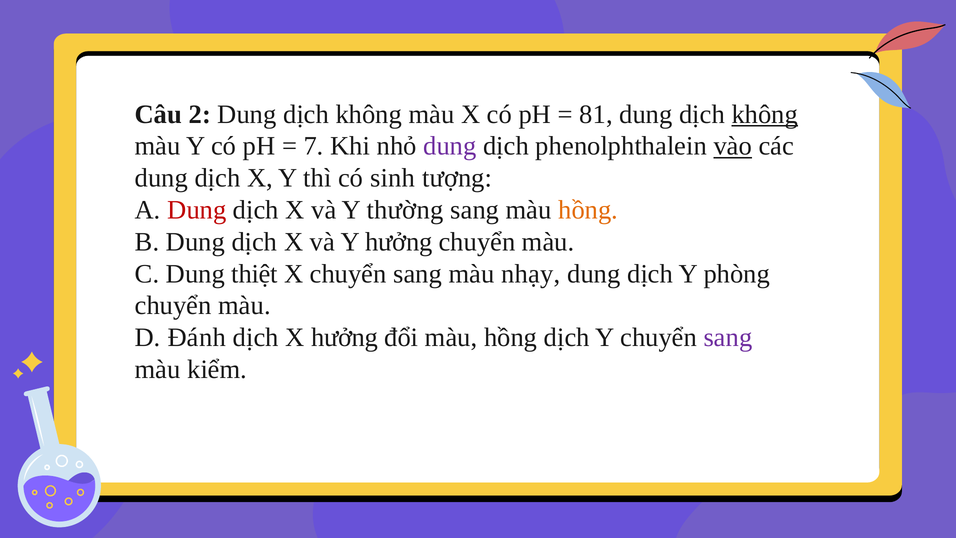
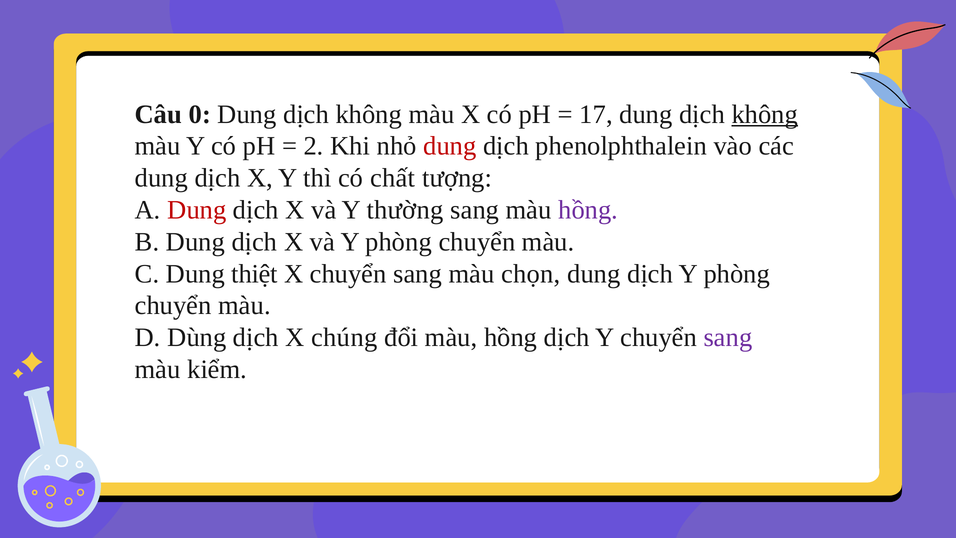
2: 2 -> 0
81: 81 -> 17
7: 7 -> 2
dung at (450, 146) colour: purple -> red
vào underline: present -> none
sinh: sinh -> chất
hồng at (588, 210) colour: orange -> purple
và Y hưởng: hưởng -> phòng
nhạy: nhạy -> chọn
Đánh: Đánh -> Dùng
X hưởng: hưởng -> chúng
